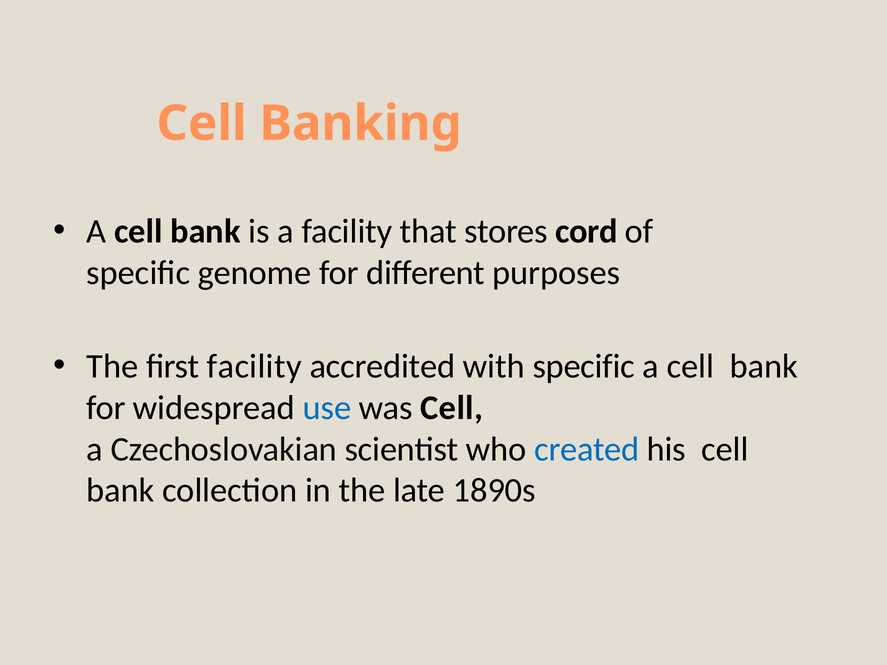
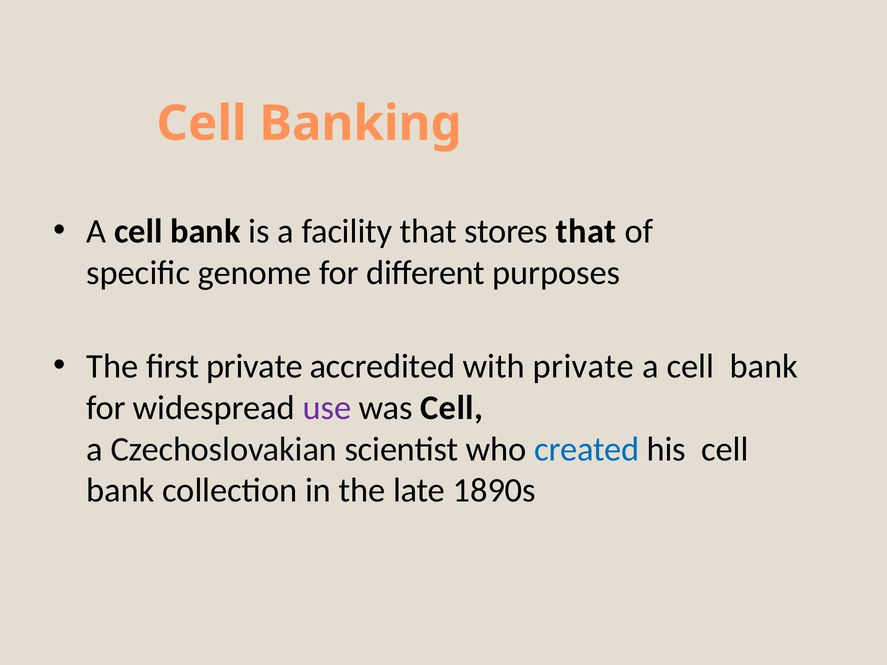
stores cord: cord -> that
first facility: facility -> private
with specific: specific -> private
use colour: blue -> purple
